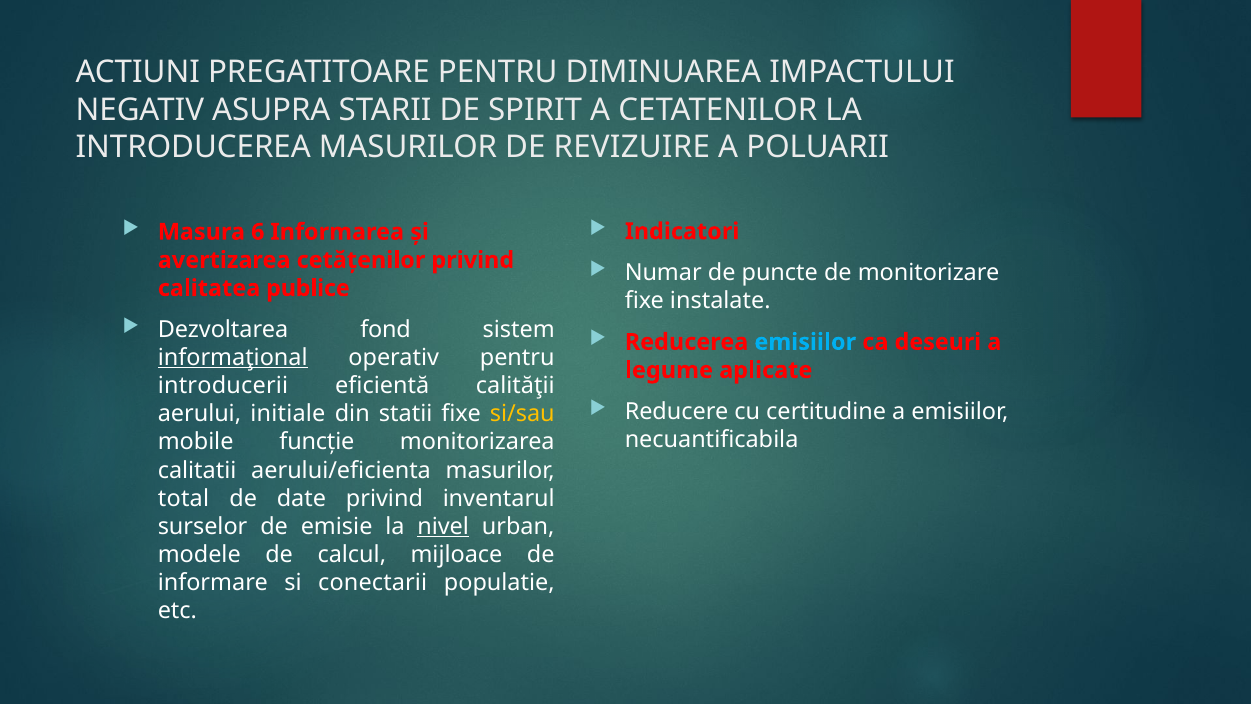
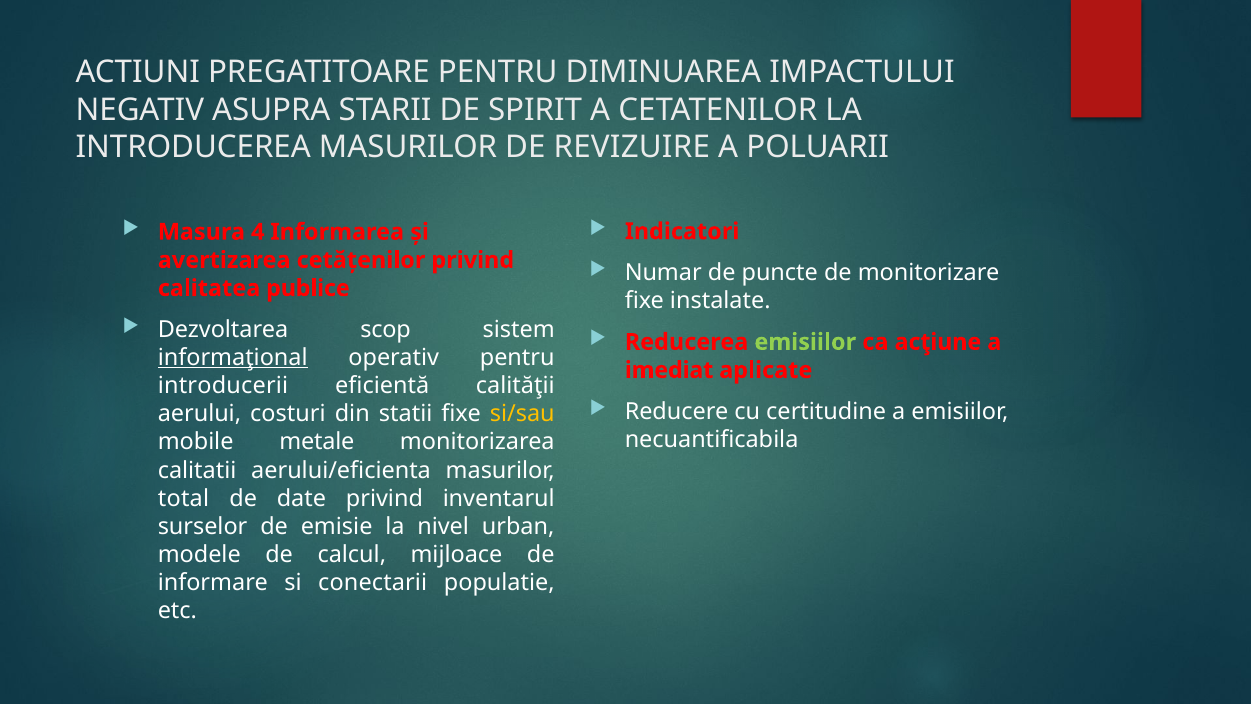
6: 6 -> 4
fond: fond -> scop
emisiilor at (805, 342) colour: light blue -> light green
deseuri: deseuri -> acţiune
legume: legume -> imediat
initiale: initiale -> costuri
funcție: funcție -> metale
nivel underline: present -> none
